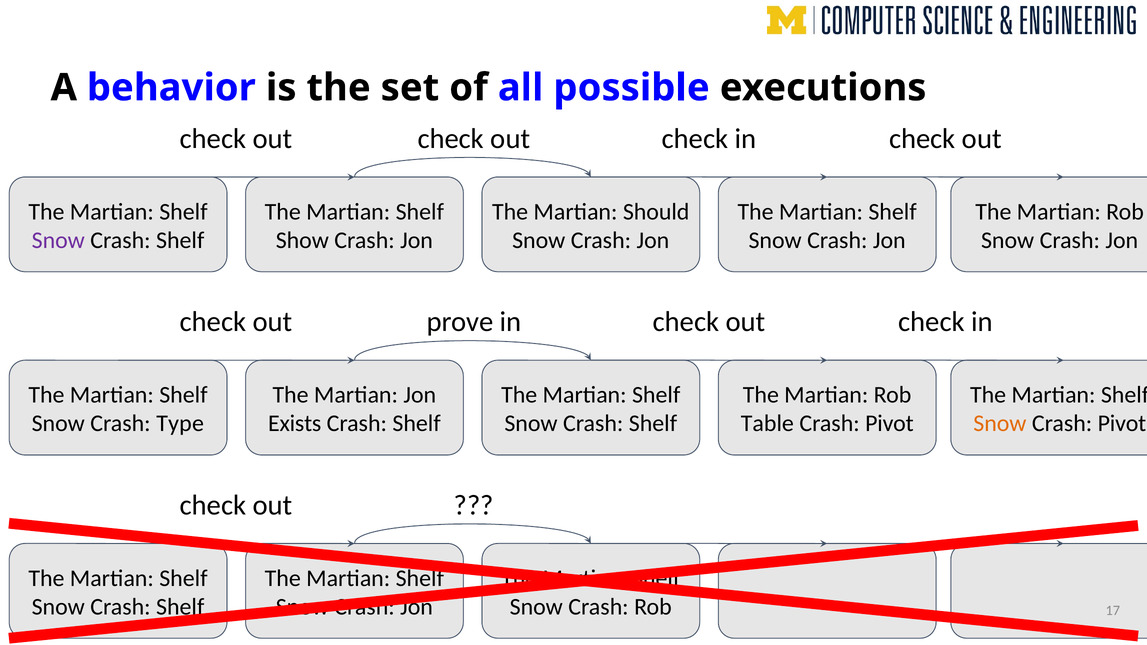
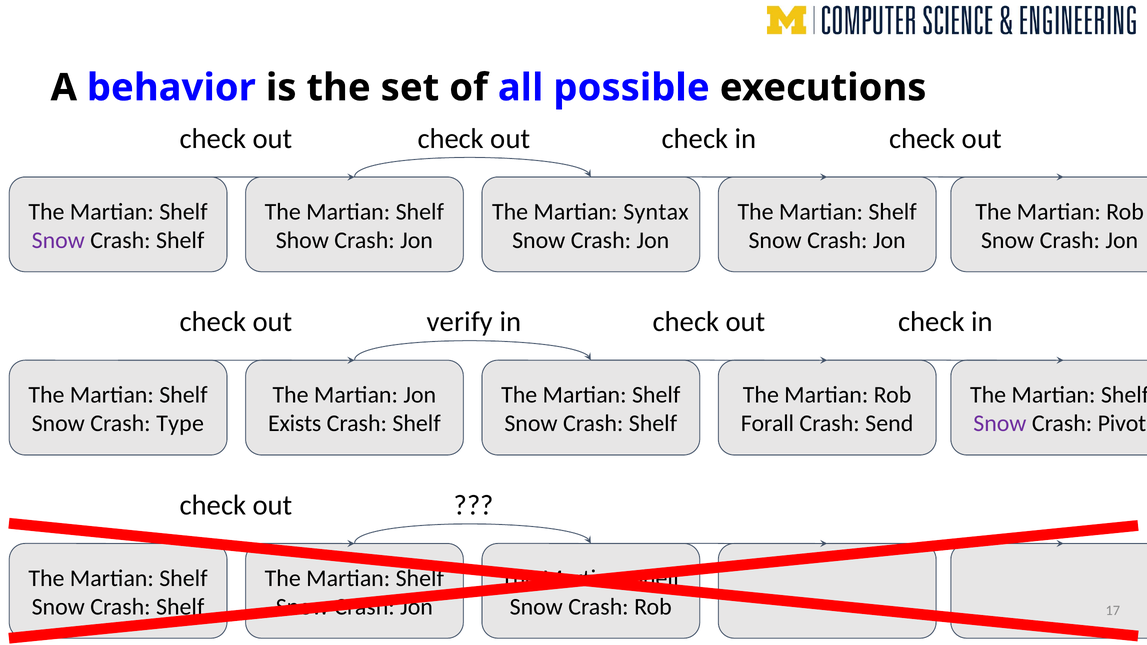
Should: Should -> Syntax
prove: prove -> verify
Table: Table -> Forall
Pivot at (889, 424): Pivot -> Send
Snow at (1000, 424) colour: orange -> purple
